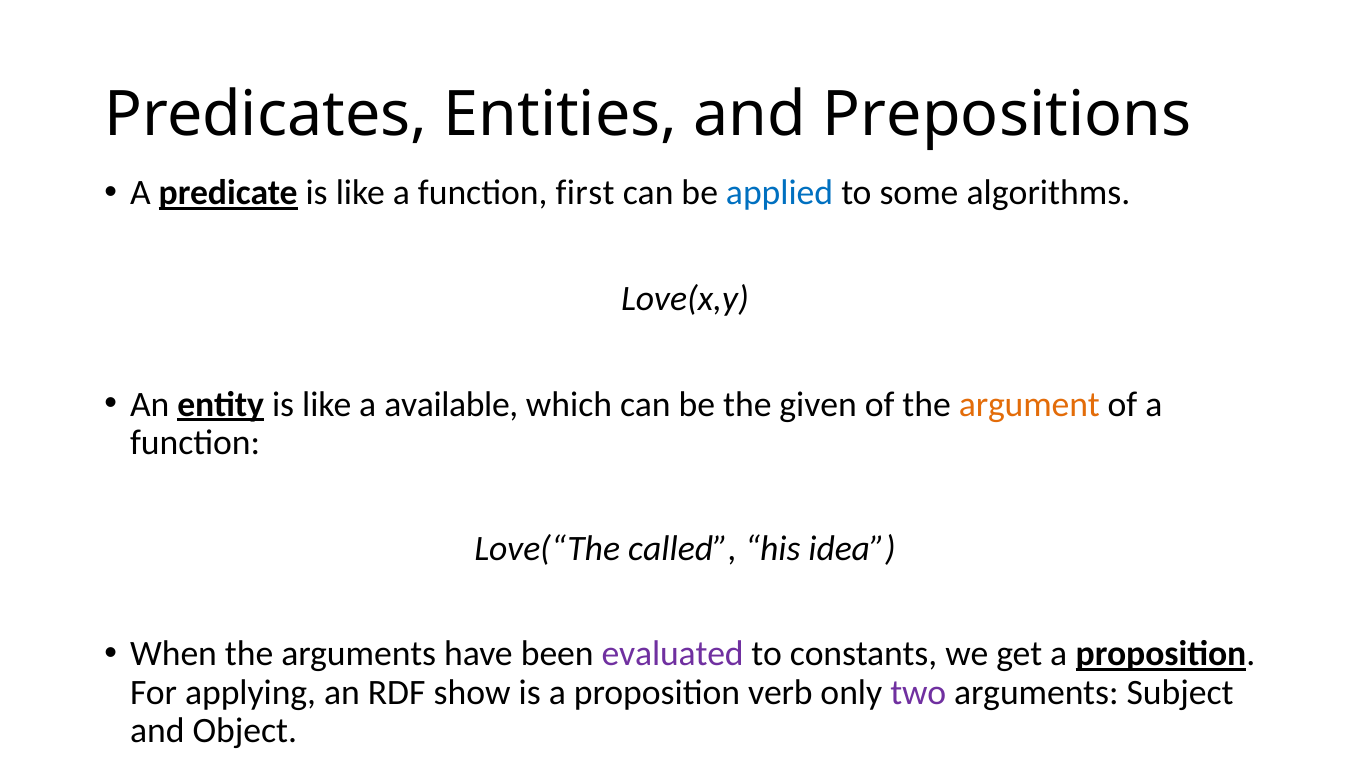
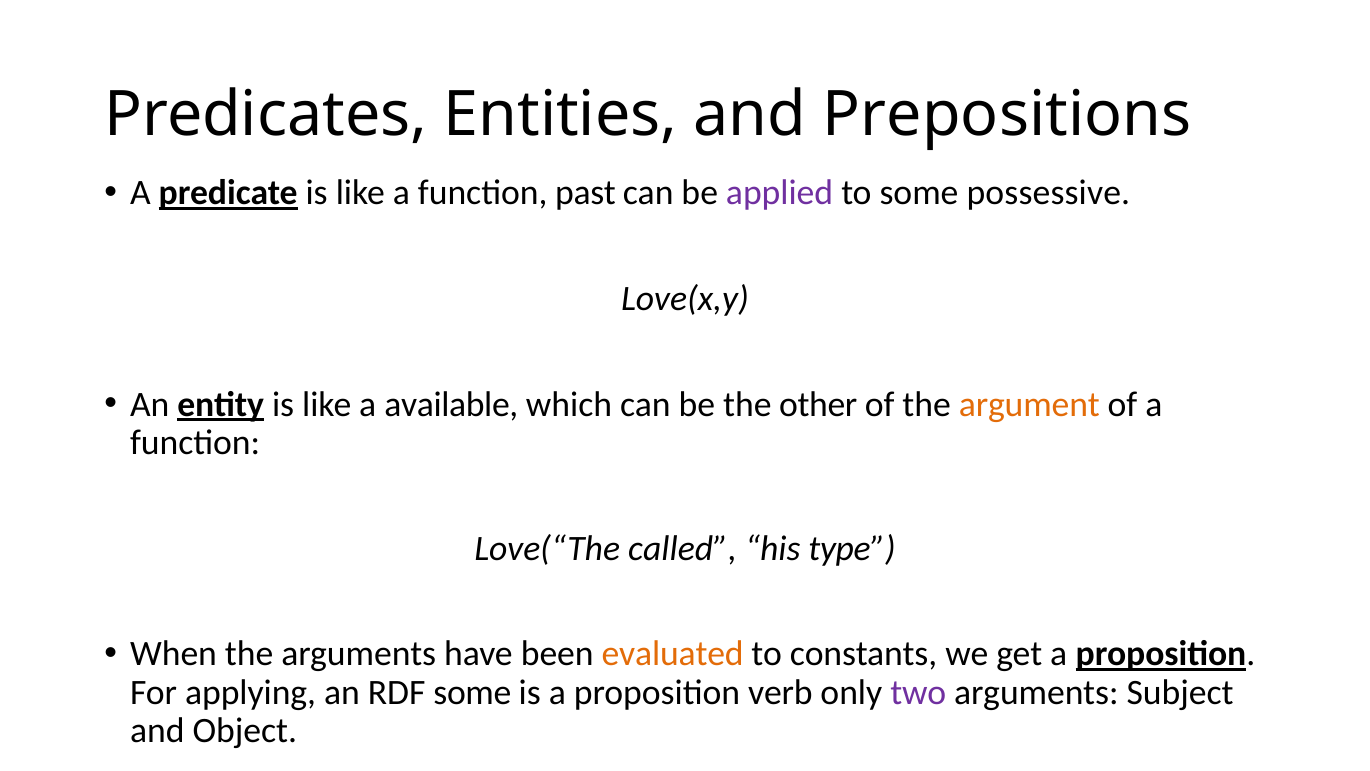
first: first -> past
applied colour: blue -> purple
algorithms: algorithms -> possessive
given: given -> other
idea: idea -> type
evaluated colour: purple -> orange
RDF show: show -> some
